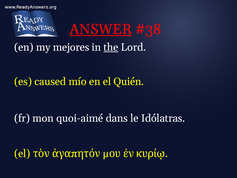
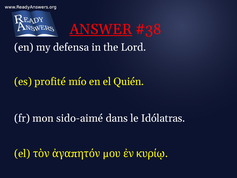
mejores: mejores -> defensa
the underline: present -> none
caused: caused -> profité
quoi-aimé: quoi-aimé -> sido-aimé
